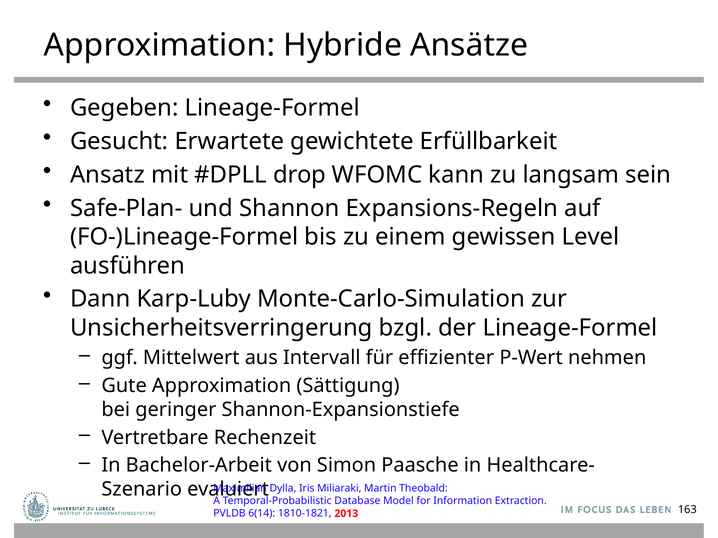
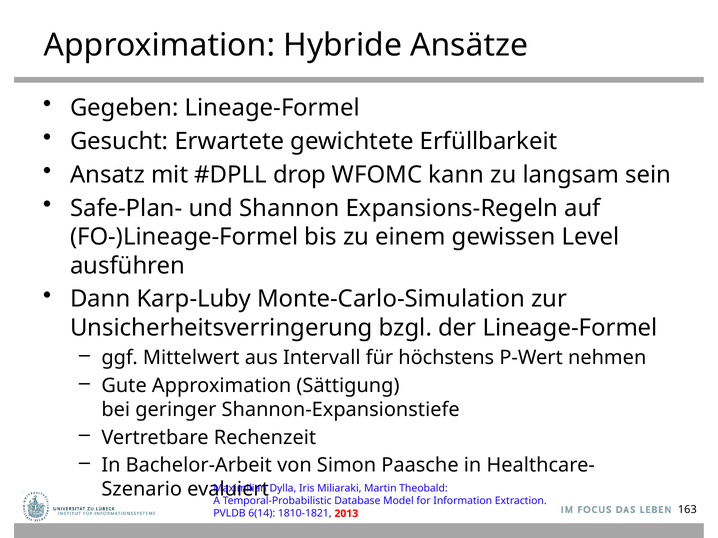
effizienter: effizienter -> höchstens
